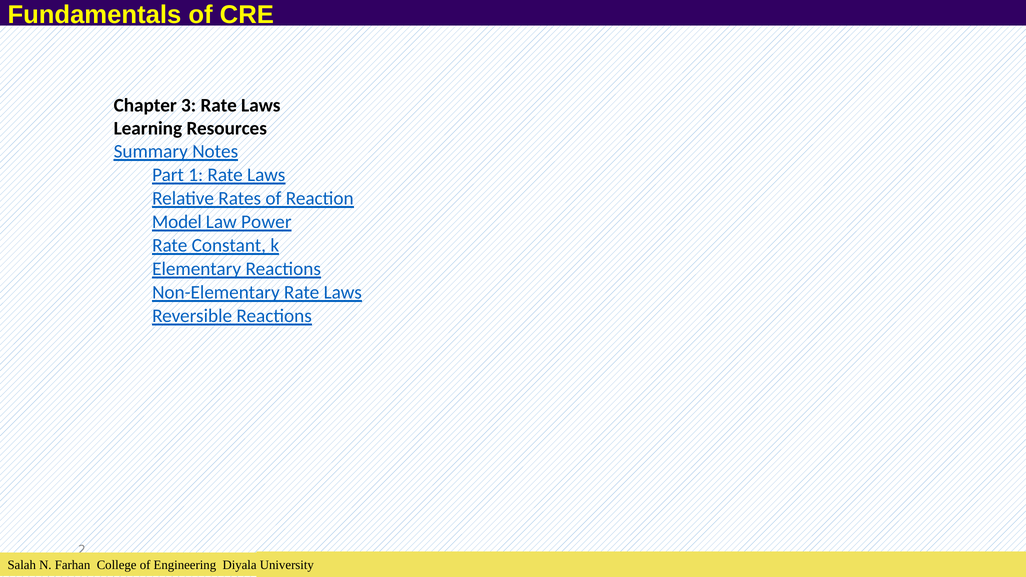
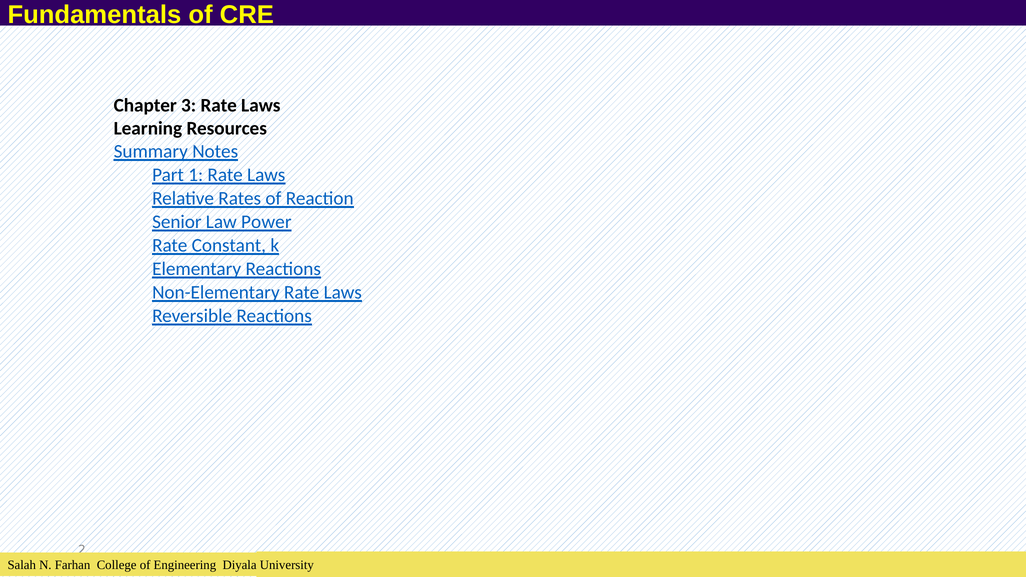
Model: Model -> Senior
